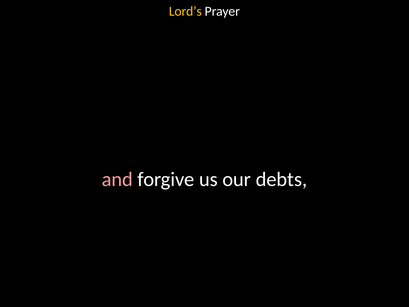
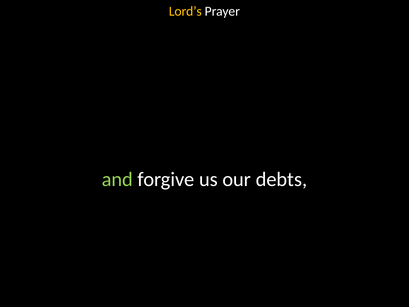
and colour: pink -> light green
